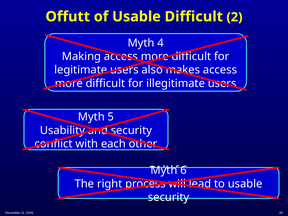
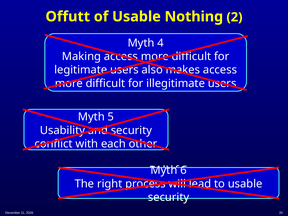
Usable Difficult: Difficult -> Nothing
